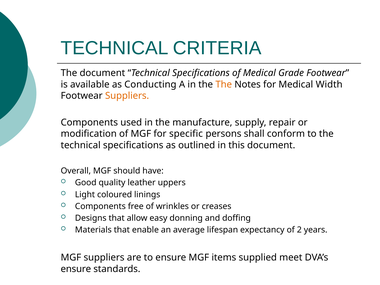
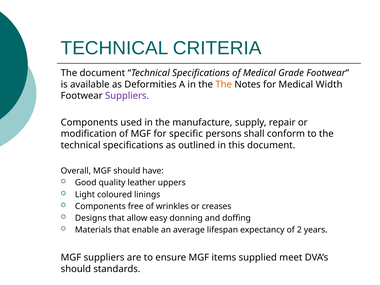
Conducting: Conducting -> Deformities
Suppliers at (127, 96) colour: orange -> purple
ensure at (76, 269): ensure -> should
